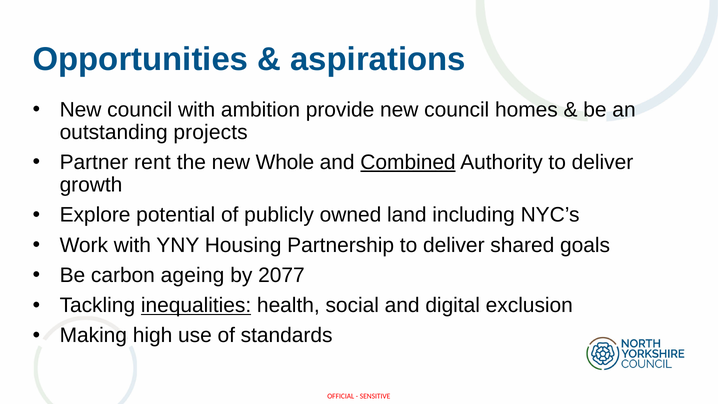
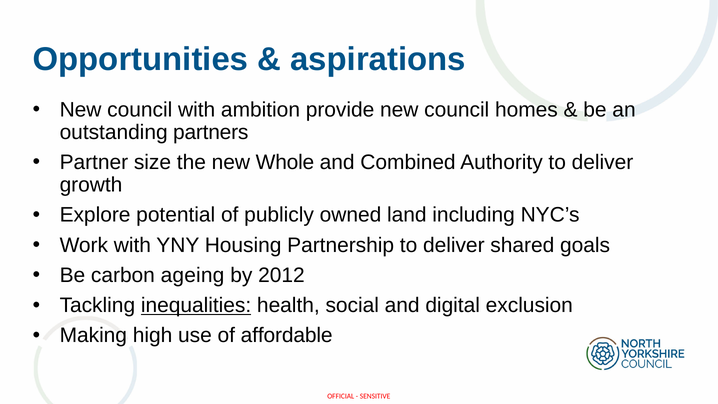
projects: projects -> partners
rent: rent -> size
Combined underline: present -> none
2077: 2077 -> 2012
standards: standards -> affordable
